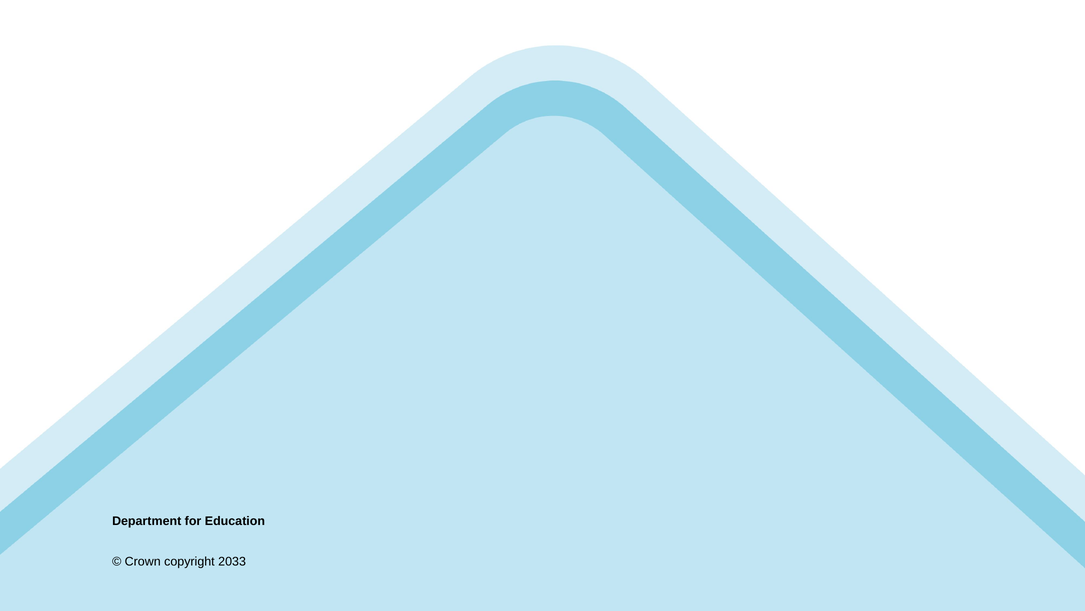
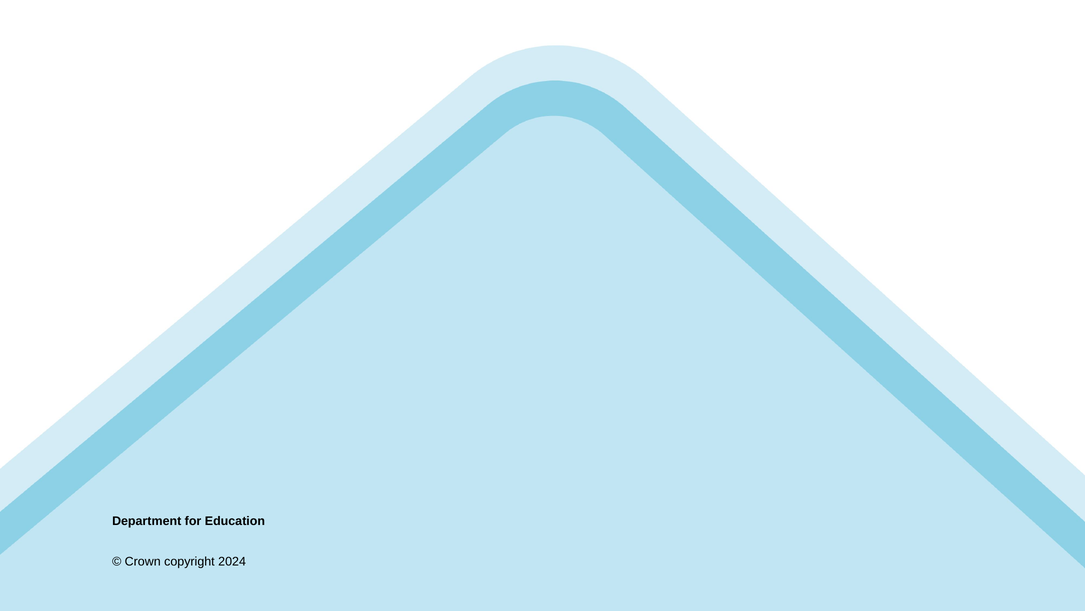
2033: 2033 -> 2024
